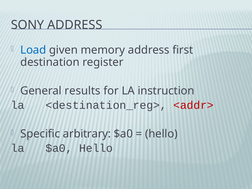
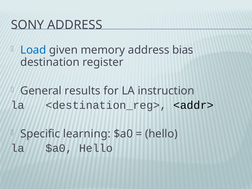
first: first -> bias
<addr> colour: red -> black
arbitrary: arbitrary -> learning
